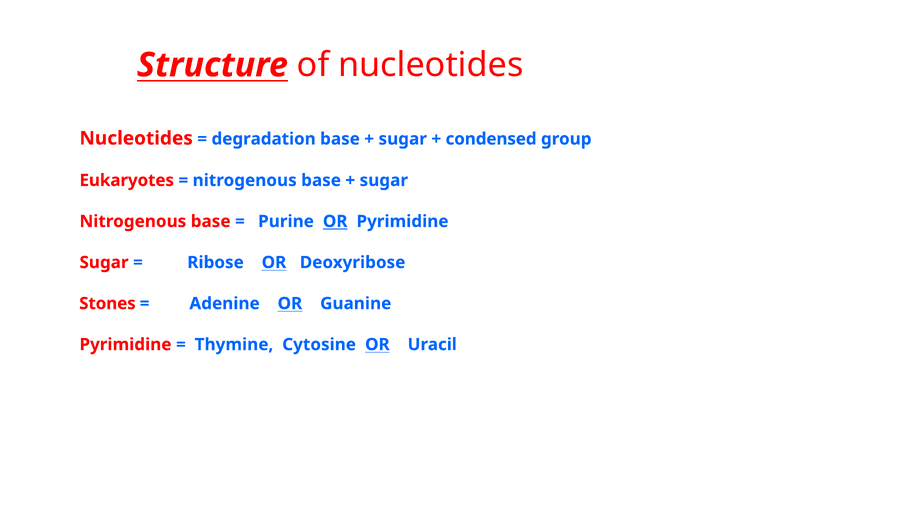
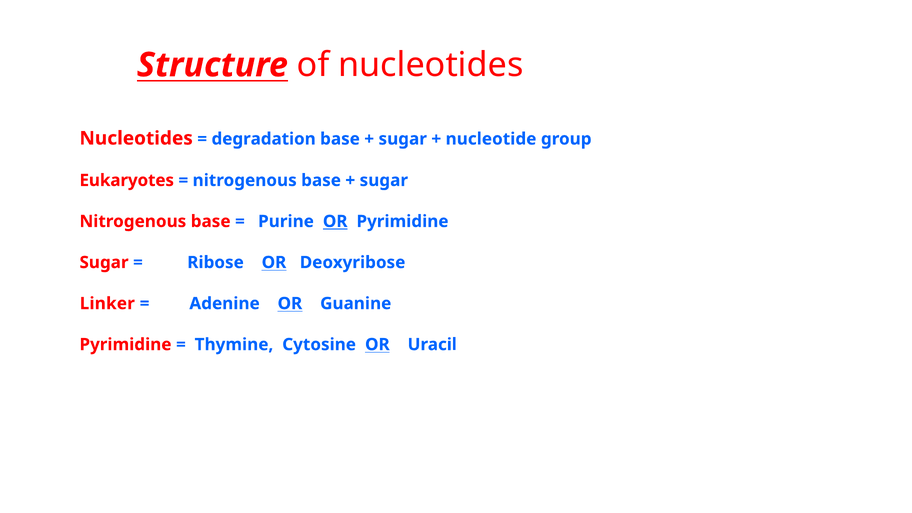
condensed: condensed -> nucleotide
Stones: Stones -> Linker
